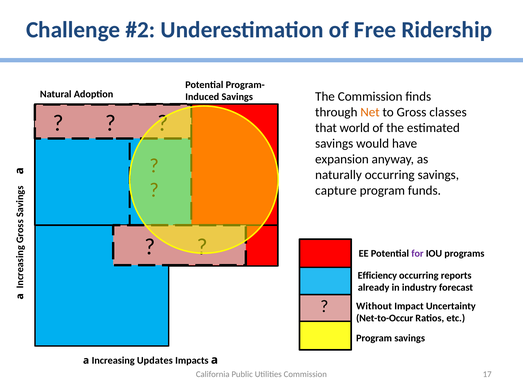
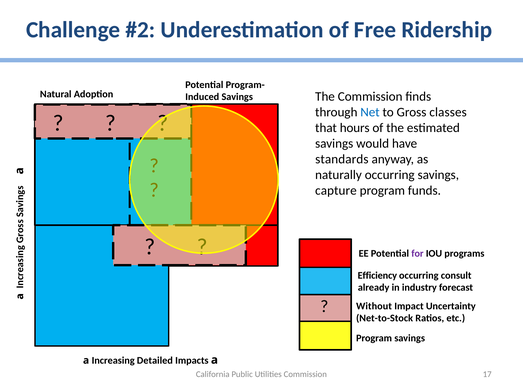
Net colour: orange -> blue
world: world -> hours
expansion: expansion -> standards
reports: reports -> consult
Net-to-Occur: Net-to-Occur -> Net-to-Stock
Updates: Updates -> Detailed
